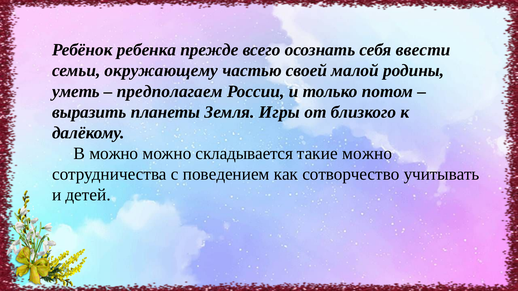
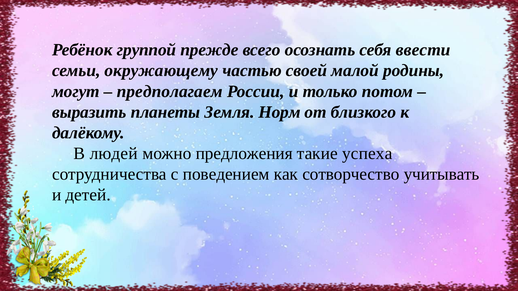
ребенка: ребенка -> группой
уметь: уметь -> могут
Игры: Игры -> Норм
В можно: можно -> людей
складывается: складывается -> предложения
такие можно: можно -> успеха
